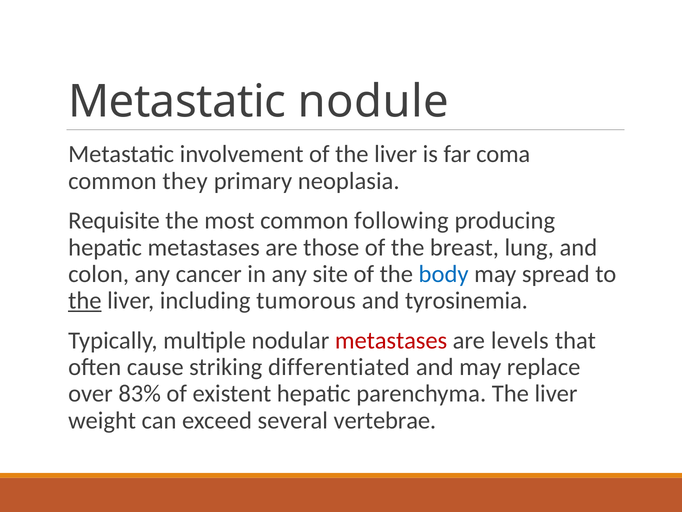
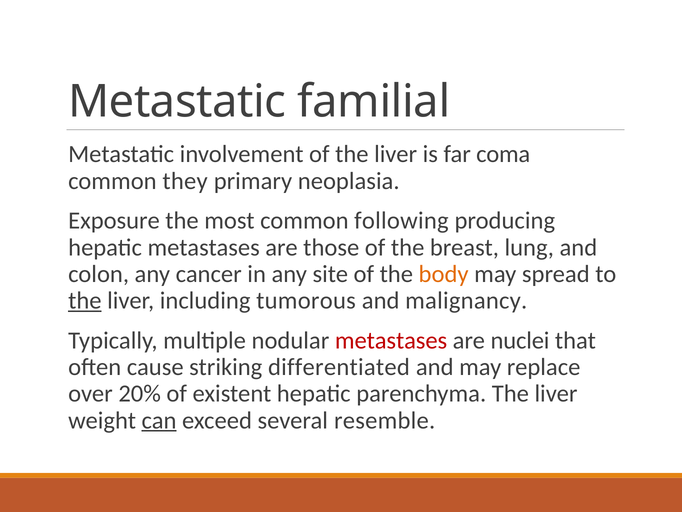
nodule: nodule -> familial
Requisite: Requisite -> Exposure
body colour: blue -> orange
tyrosinemia: tyrosinemia -> malignancy
levels: levels -> nuclei
83%: 83% -> 20%
can underline: none -> present
vertebrae: vertebrae -> resemble
